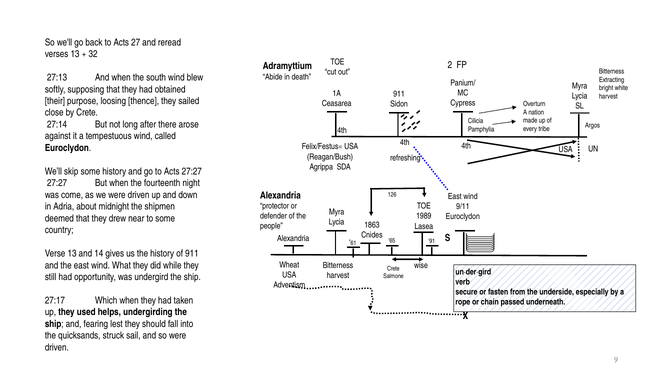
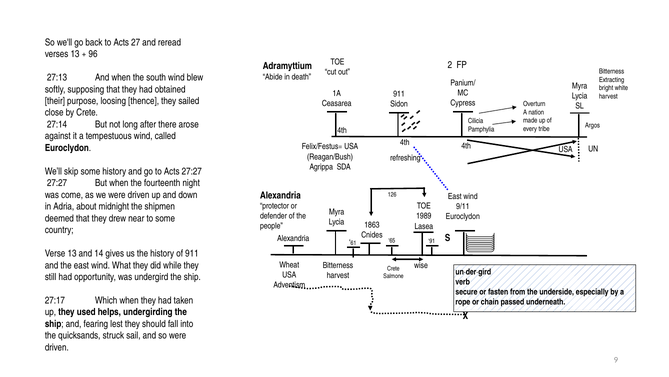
32: 32 -> 96
